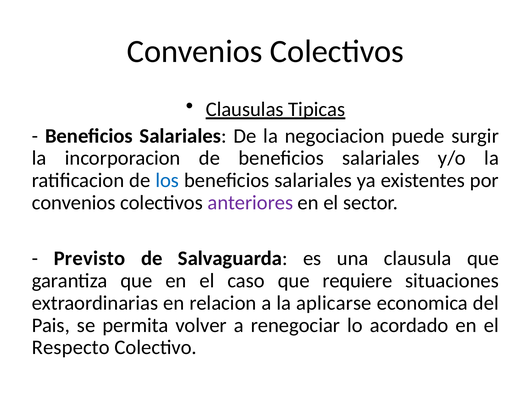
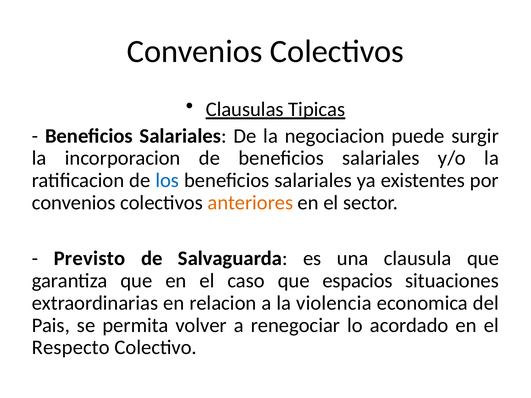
anteriores colour: purple -> orange
requiere: requiere -> espacios
aplicarse: aplicarse -> violencia
